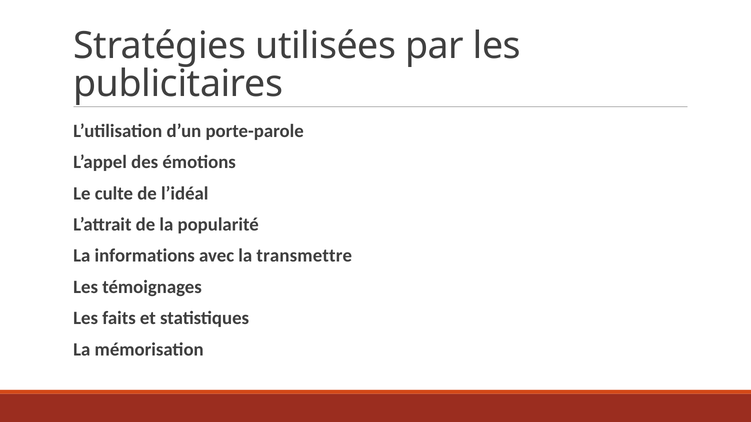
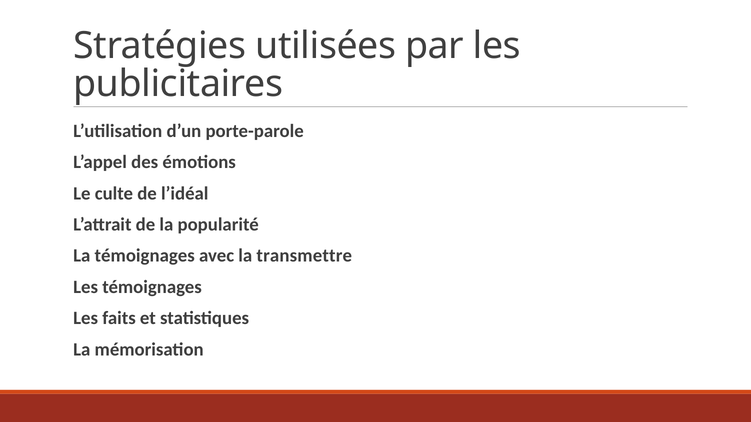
La informations: informations -> témoignages
